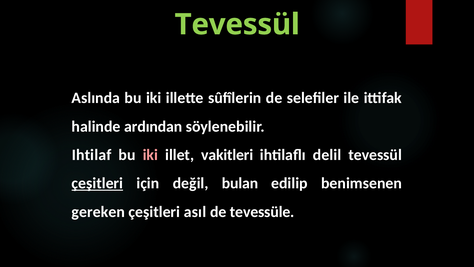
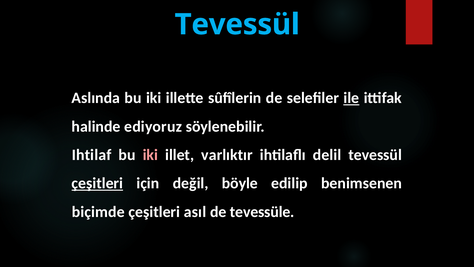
Tevessül at (237, 24) colour: light green -> light blue
ile underline: none -> present
ardından: ardından -> ediyoruz
vakitleri: vakitleri -> varlıktır
bulan: bulan -> böyle
gereken: gereken -> biçimde
